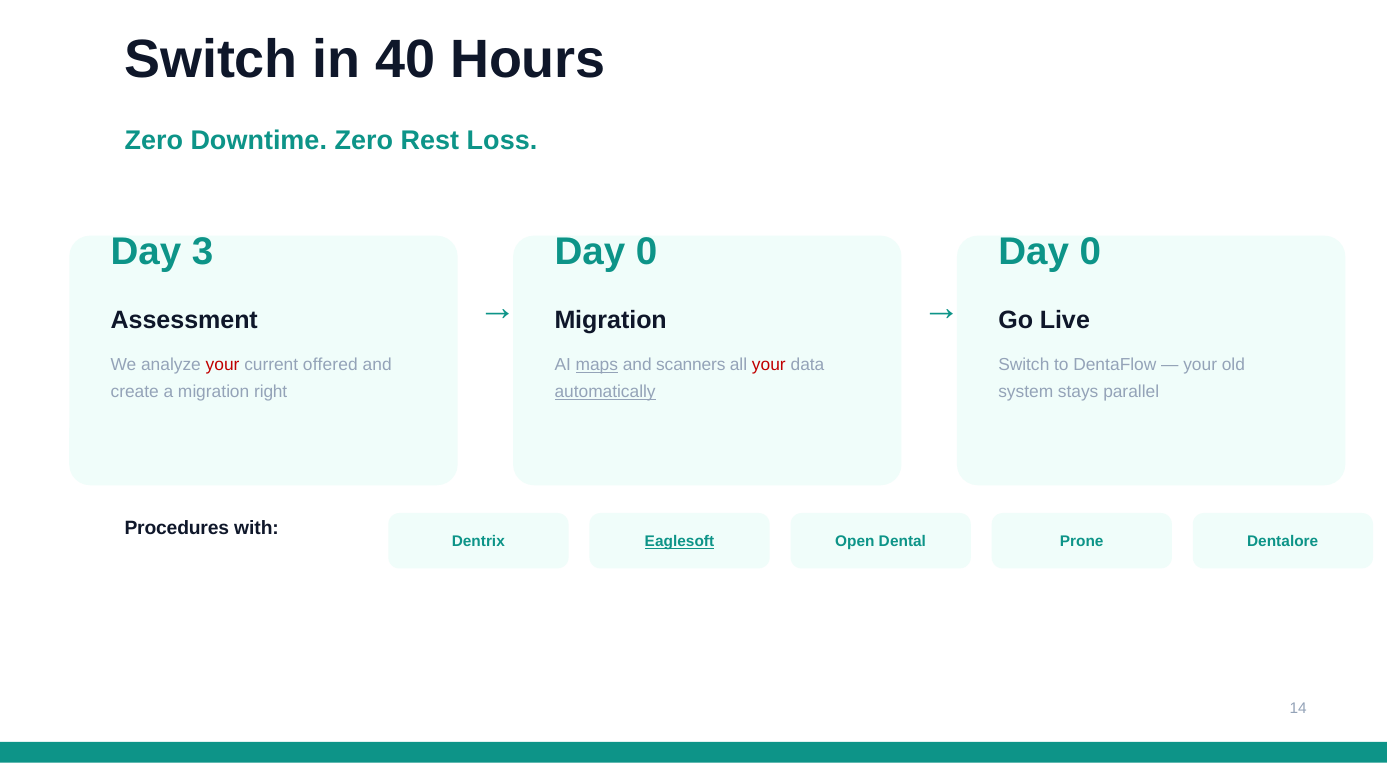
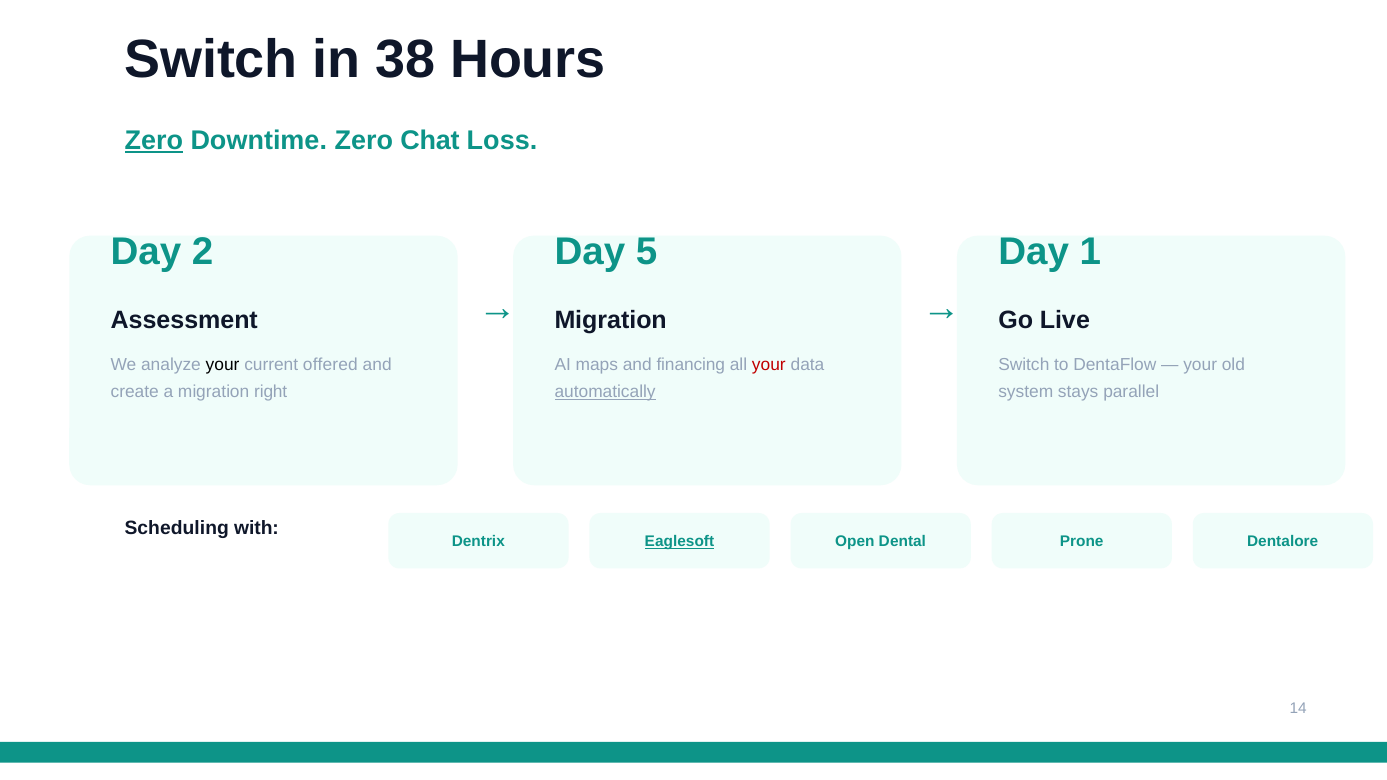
40: 40 -> 38
Zero at (154, 141) underline: none -> present
Rest: Rest -> Chat
3: 3 -> 2
0 at (647, 252): 0 -> 5
0 at (1090, 252): 0 -> 1
your at (223, 365) colour: red -> black
maps underline: present -> none
scanners: scanners -> financing
Procedures: Procedures -> Scheduling
